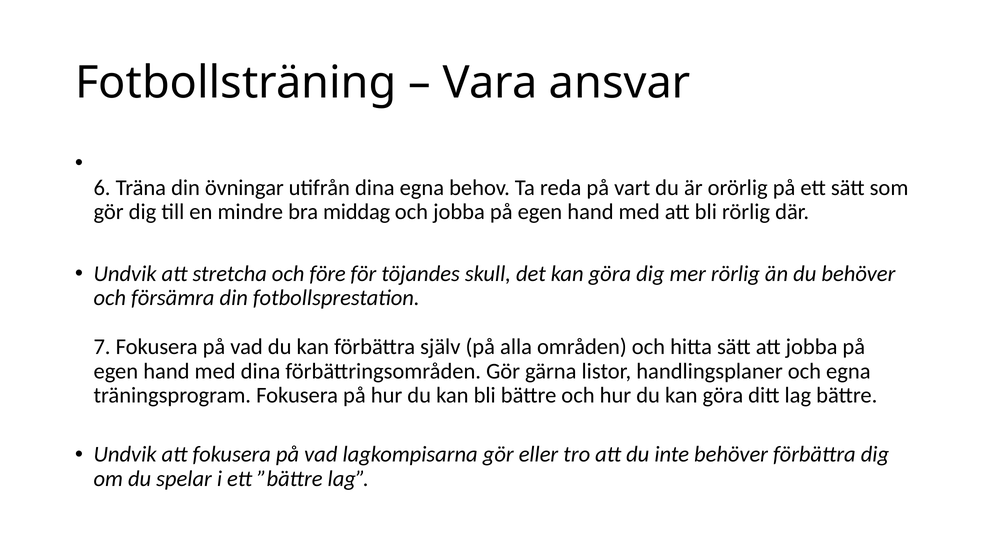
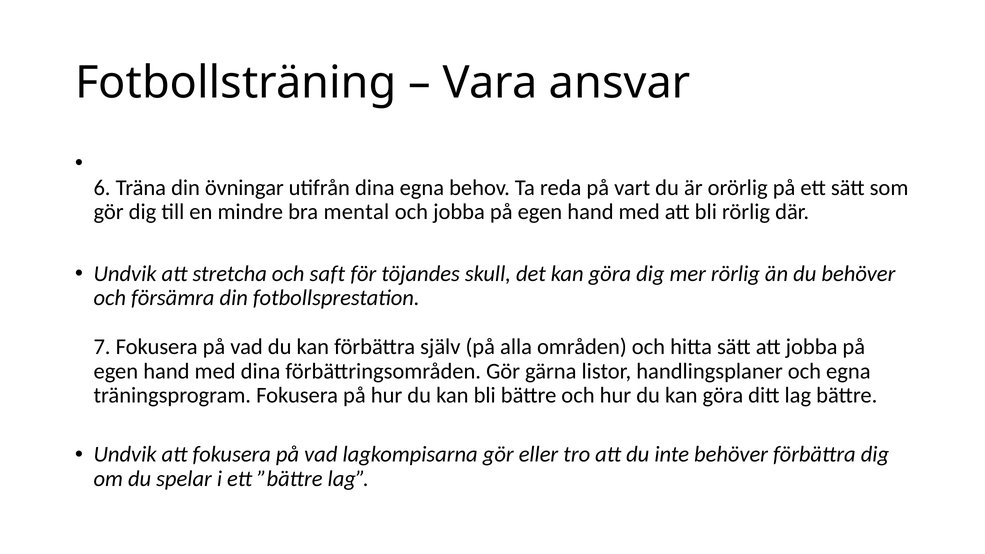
middag: middag -> mental
före: före -> saft
